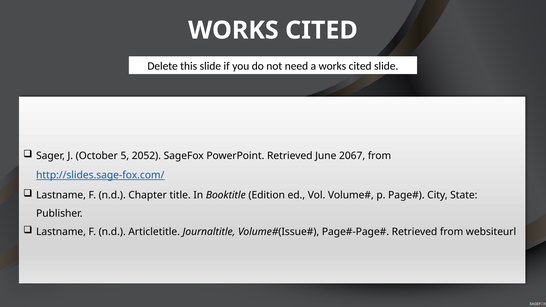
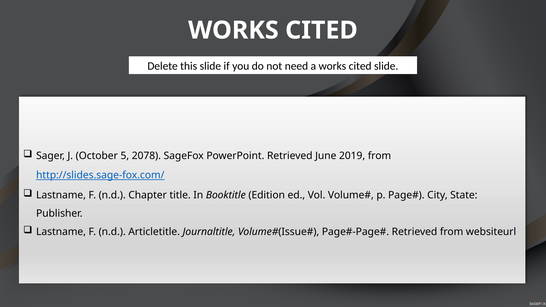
2052: 2052 -> 2078
2067: 2067 -> 2019
